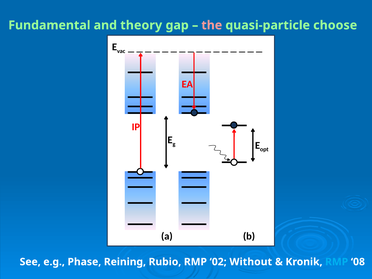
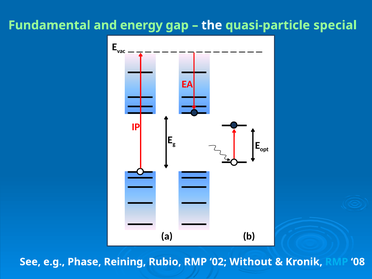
theory: theory -> energy
the colour: pink -> white
choose: choose -> special
